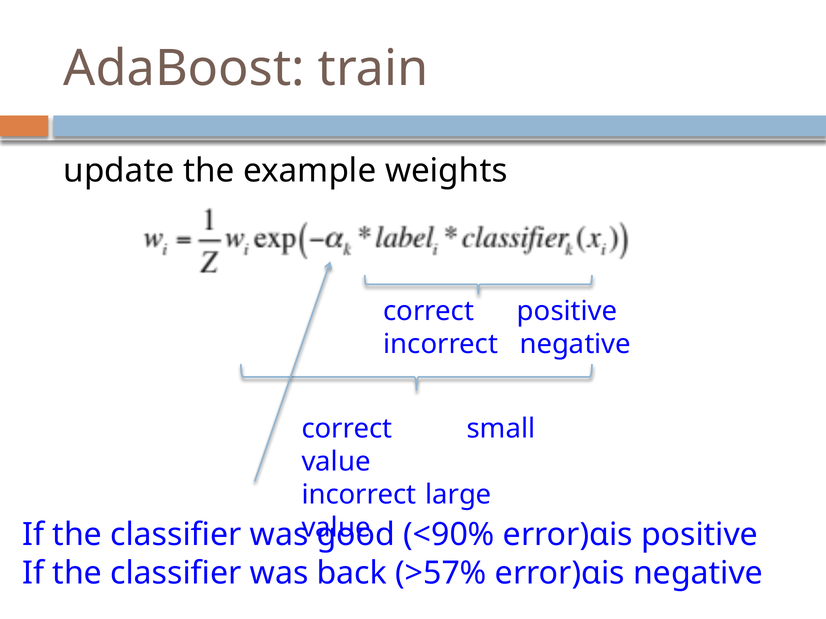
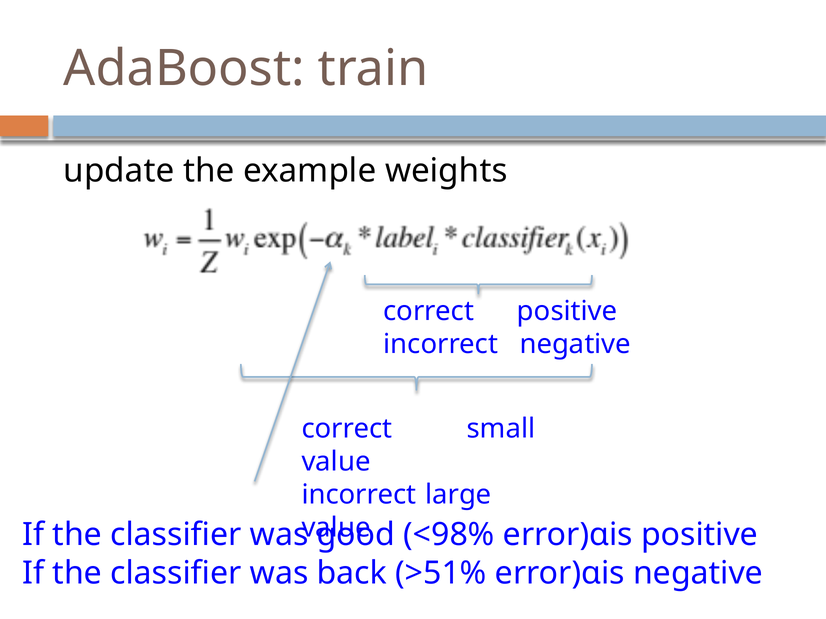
<90%: <90% -> <98%
>57%: >57% -> >51%
